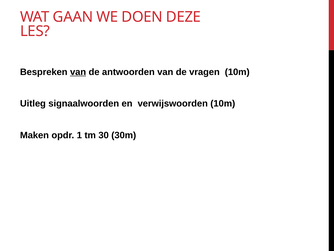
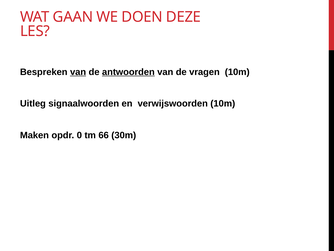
antwoorden underline: none -> present
1: 1 -> 0
30: 30 -> 66
